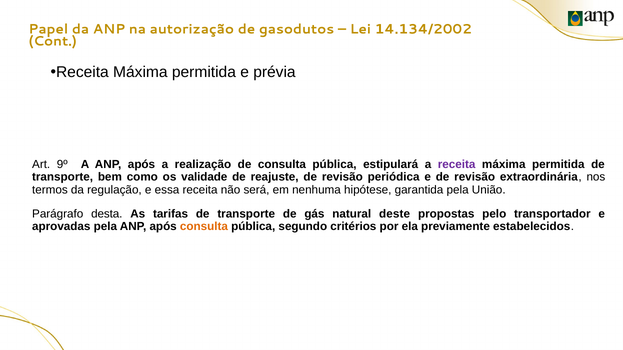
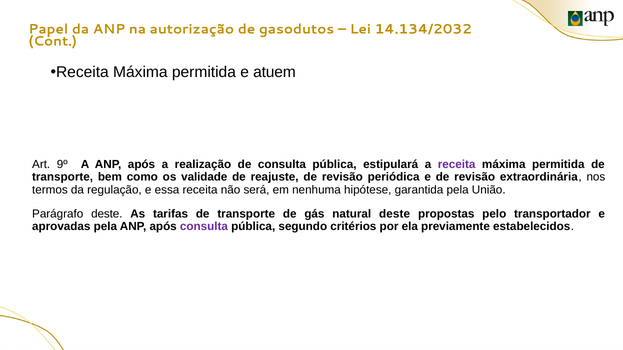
14.134/2002: 14.134/2002 -> 14.134/2032
prévia: prévia -> atuem
Parágrafo desta: desta -> deste
consulta at (204, 227) colour: orange -> purple
